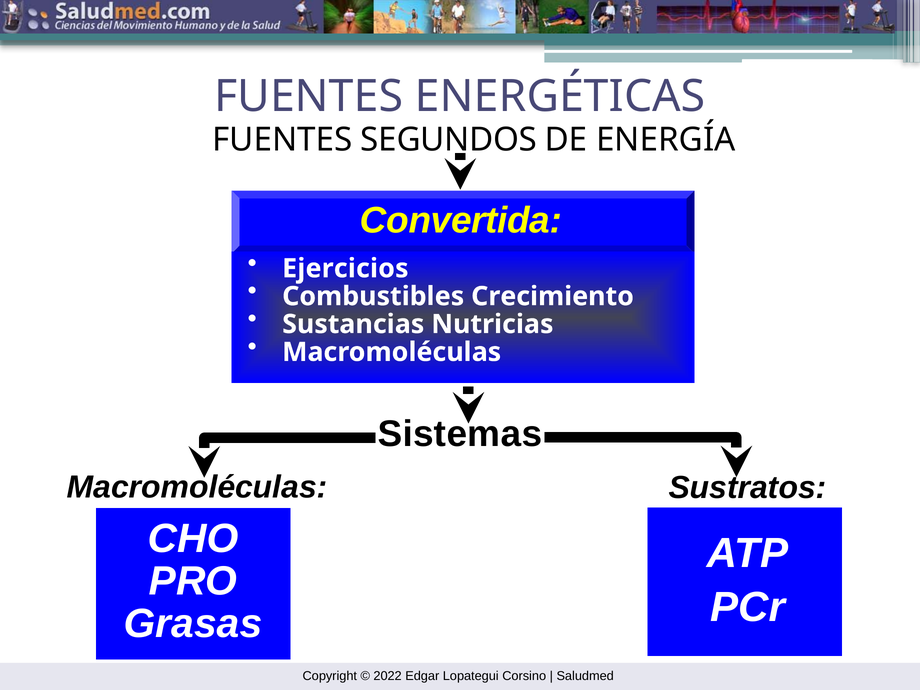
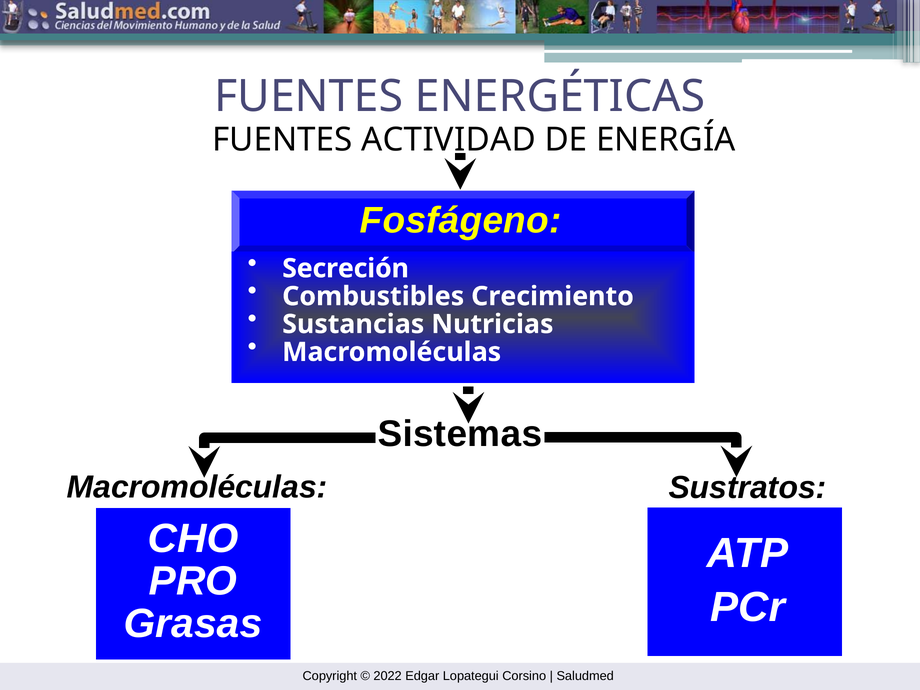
SEGUNDOS: SEGUNDOS -> ACTIVIDAD
Convertida: Convertida -> Fosfágeno
Ejercicios: Ejercicios -> Secreción
